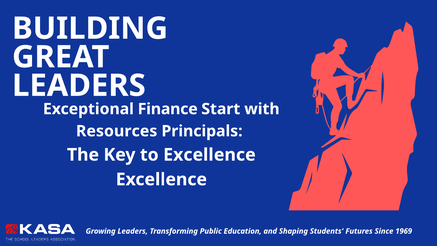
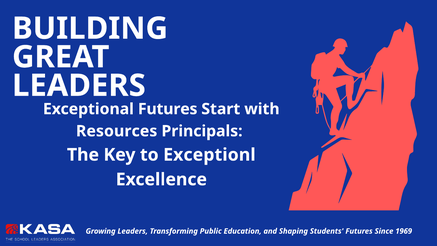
Exceptional Finance: Finance -> Futures
to Excellence: Excellence -> Exceptionl
